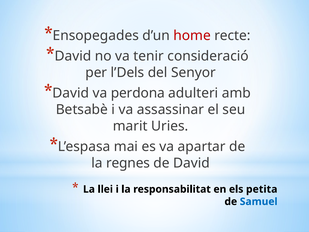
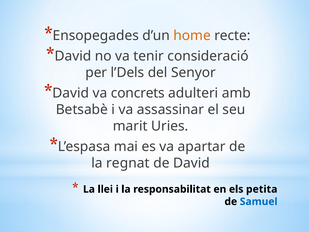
home colour: red -> orange
perdona: perdona -> concrets
regnes: regnes -> regnat
